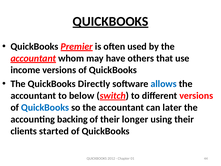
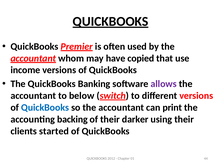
others: others -> copied
Directly: Directly -> Banking
allows colour: blue -> purple
later: later -> print
longer: longer -> darker
